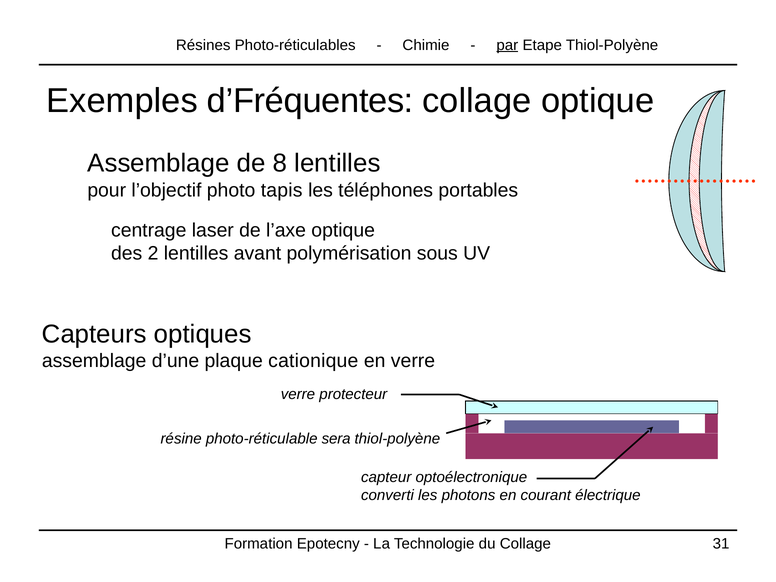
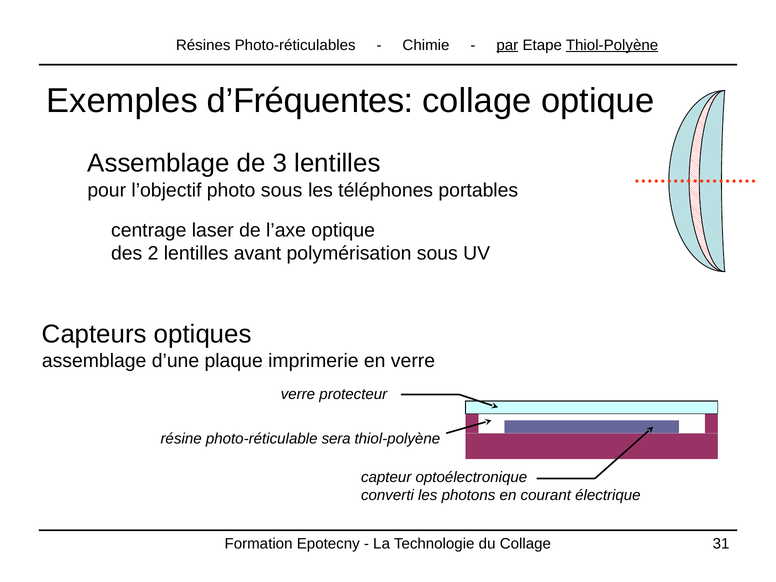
Thiol-Polyène at (612, 45) underline: none -> present
8: 8 -> 3
photo tapis: tapis -> sous
cationique: cationique -> imprimerie
